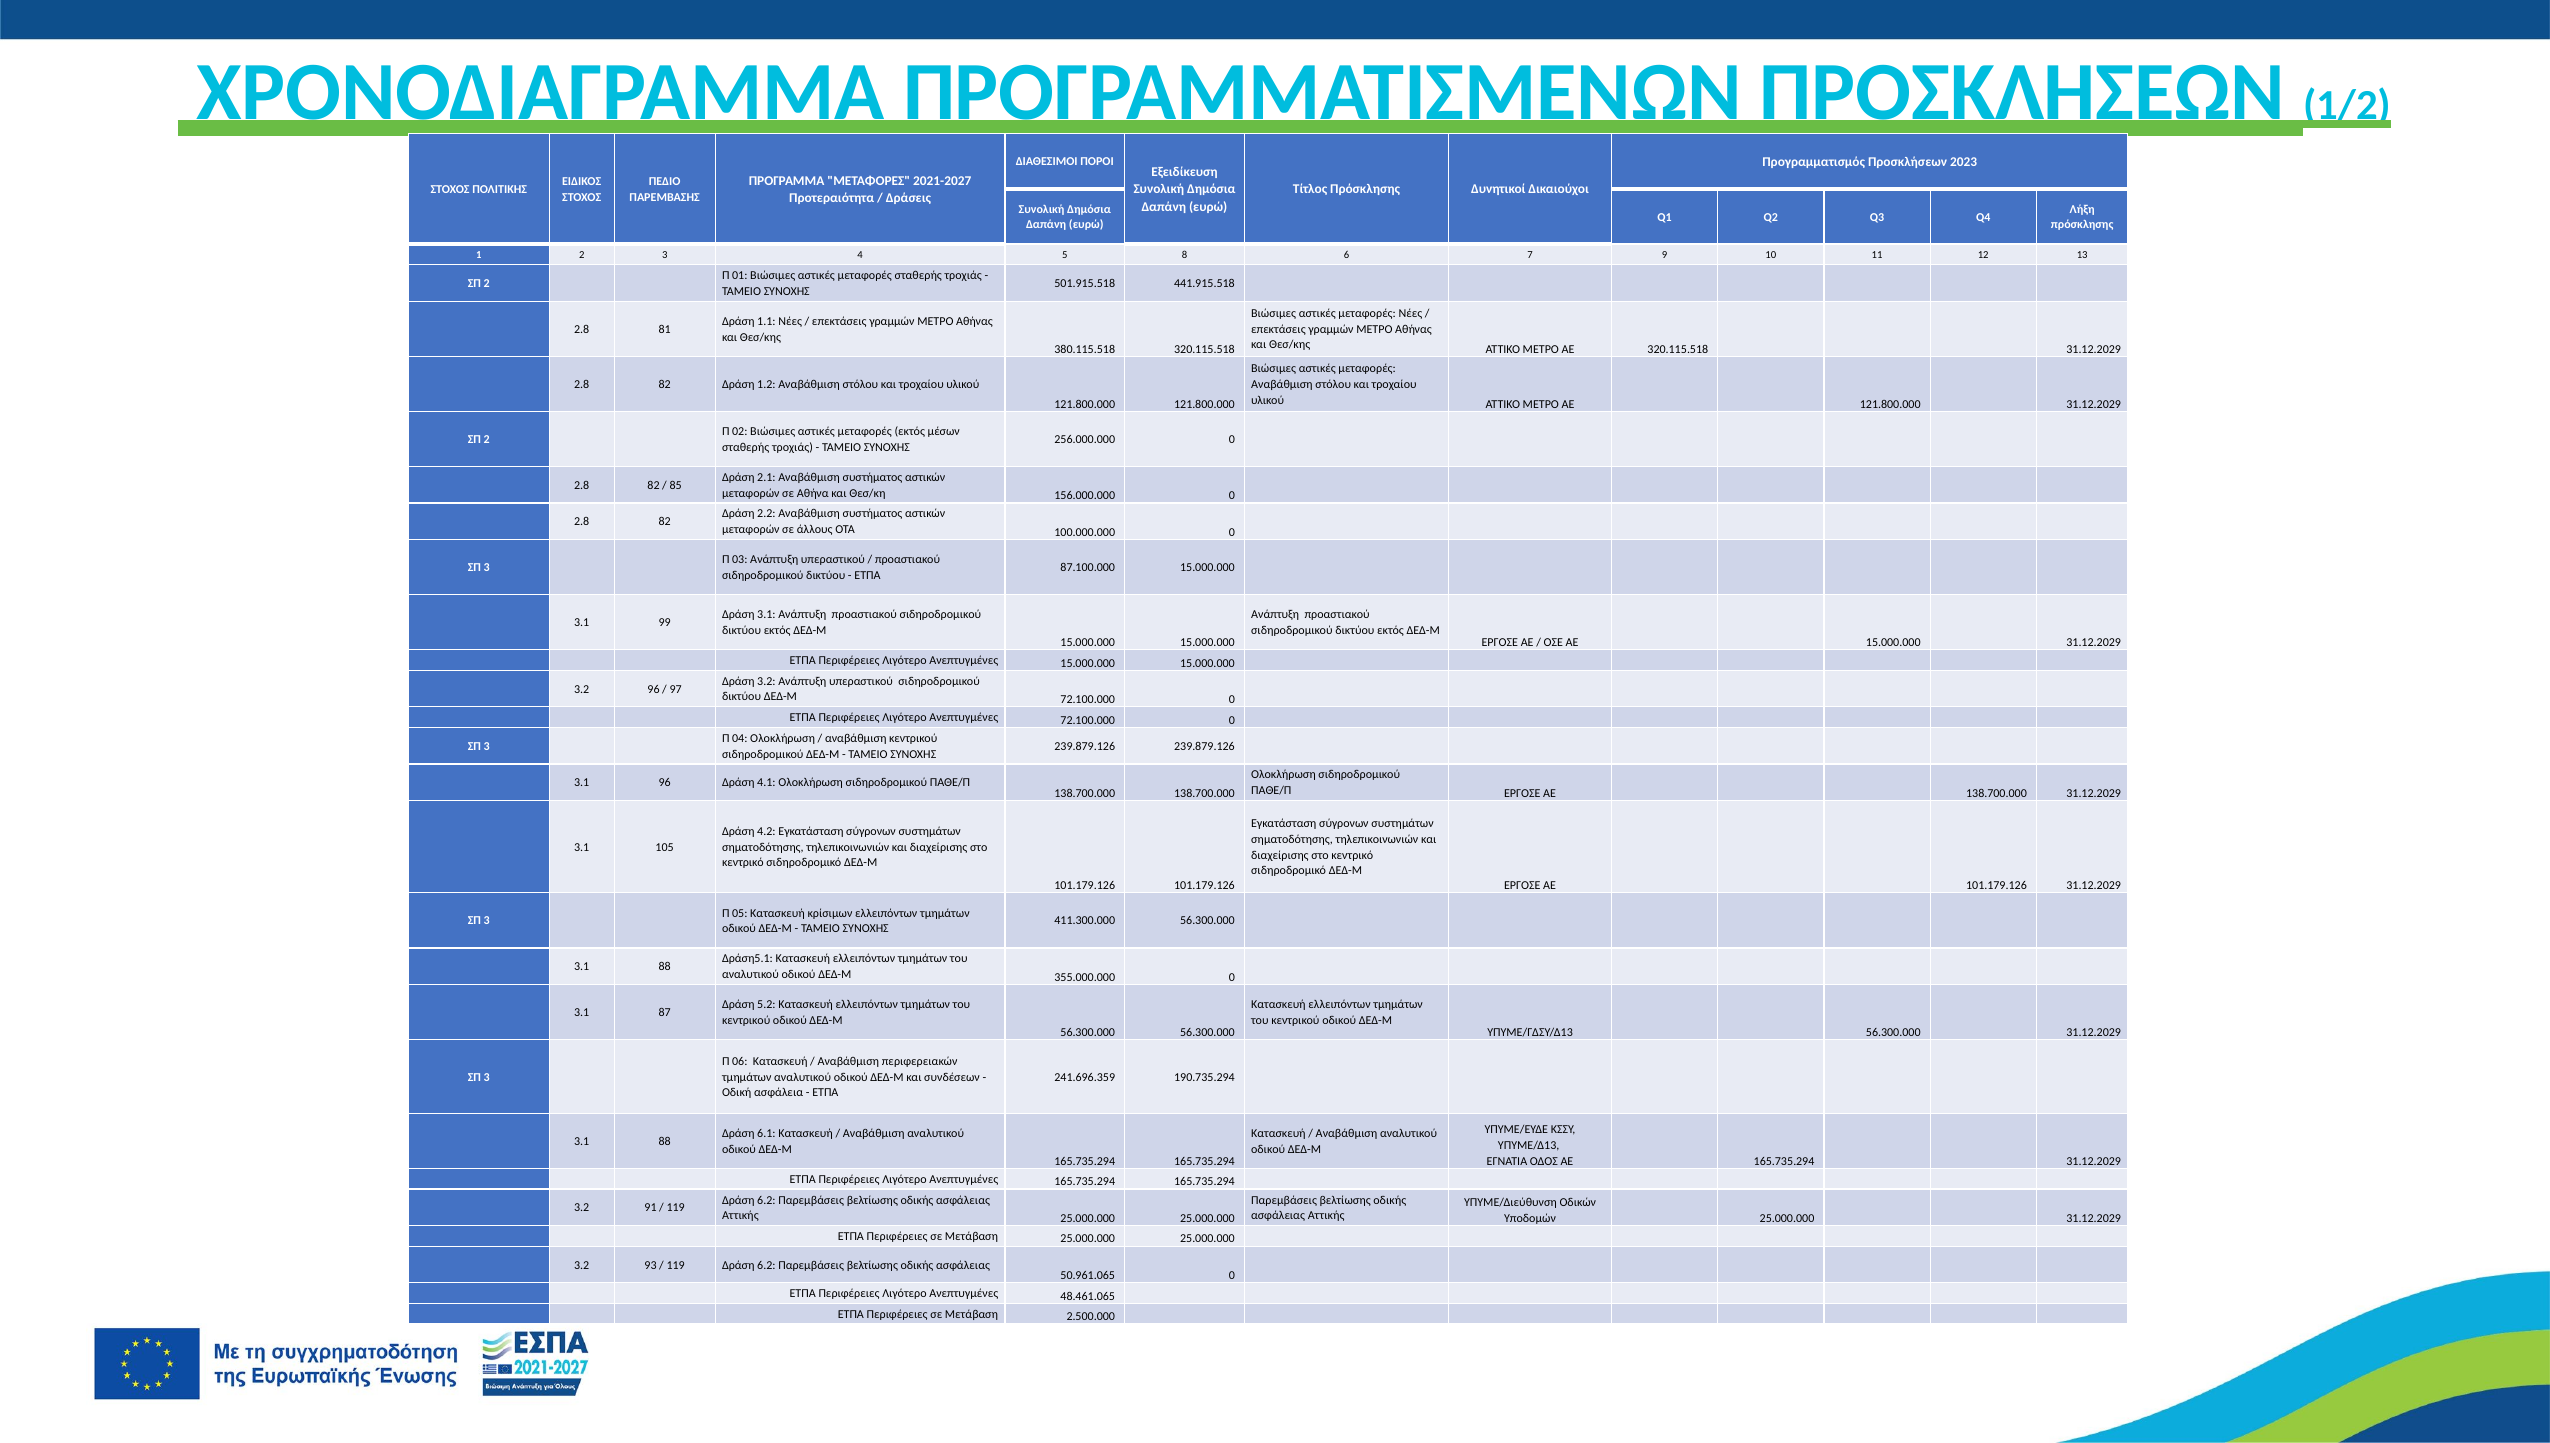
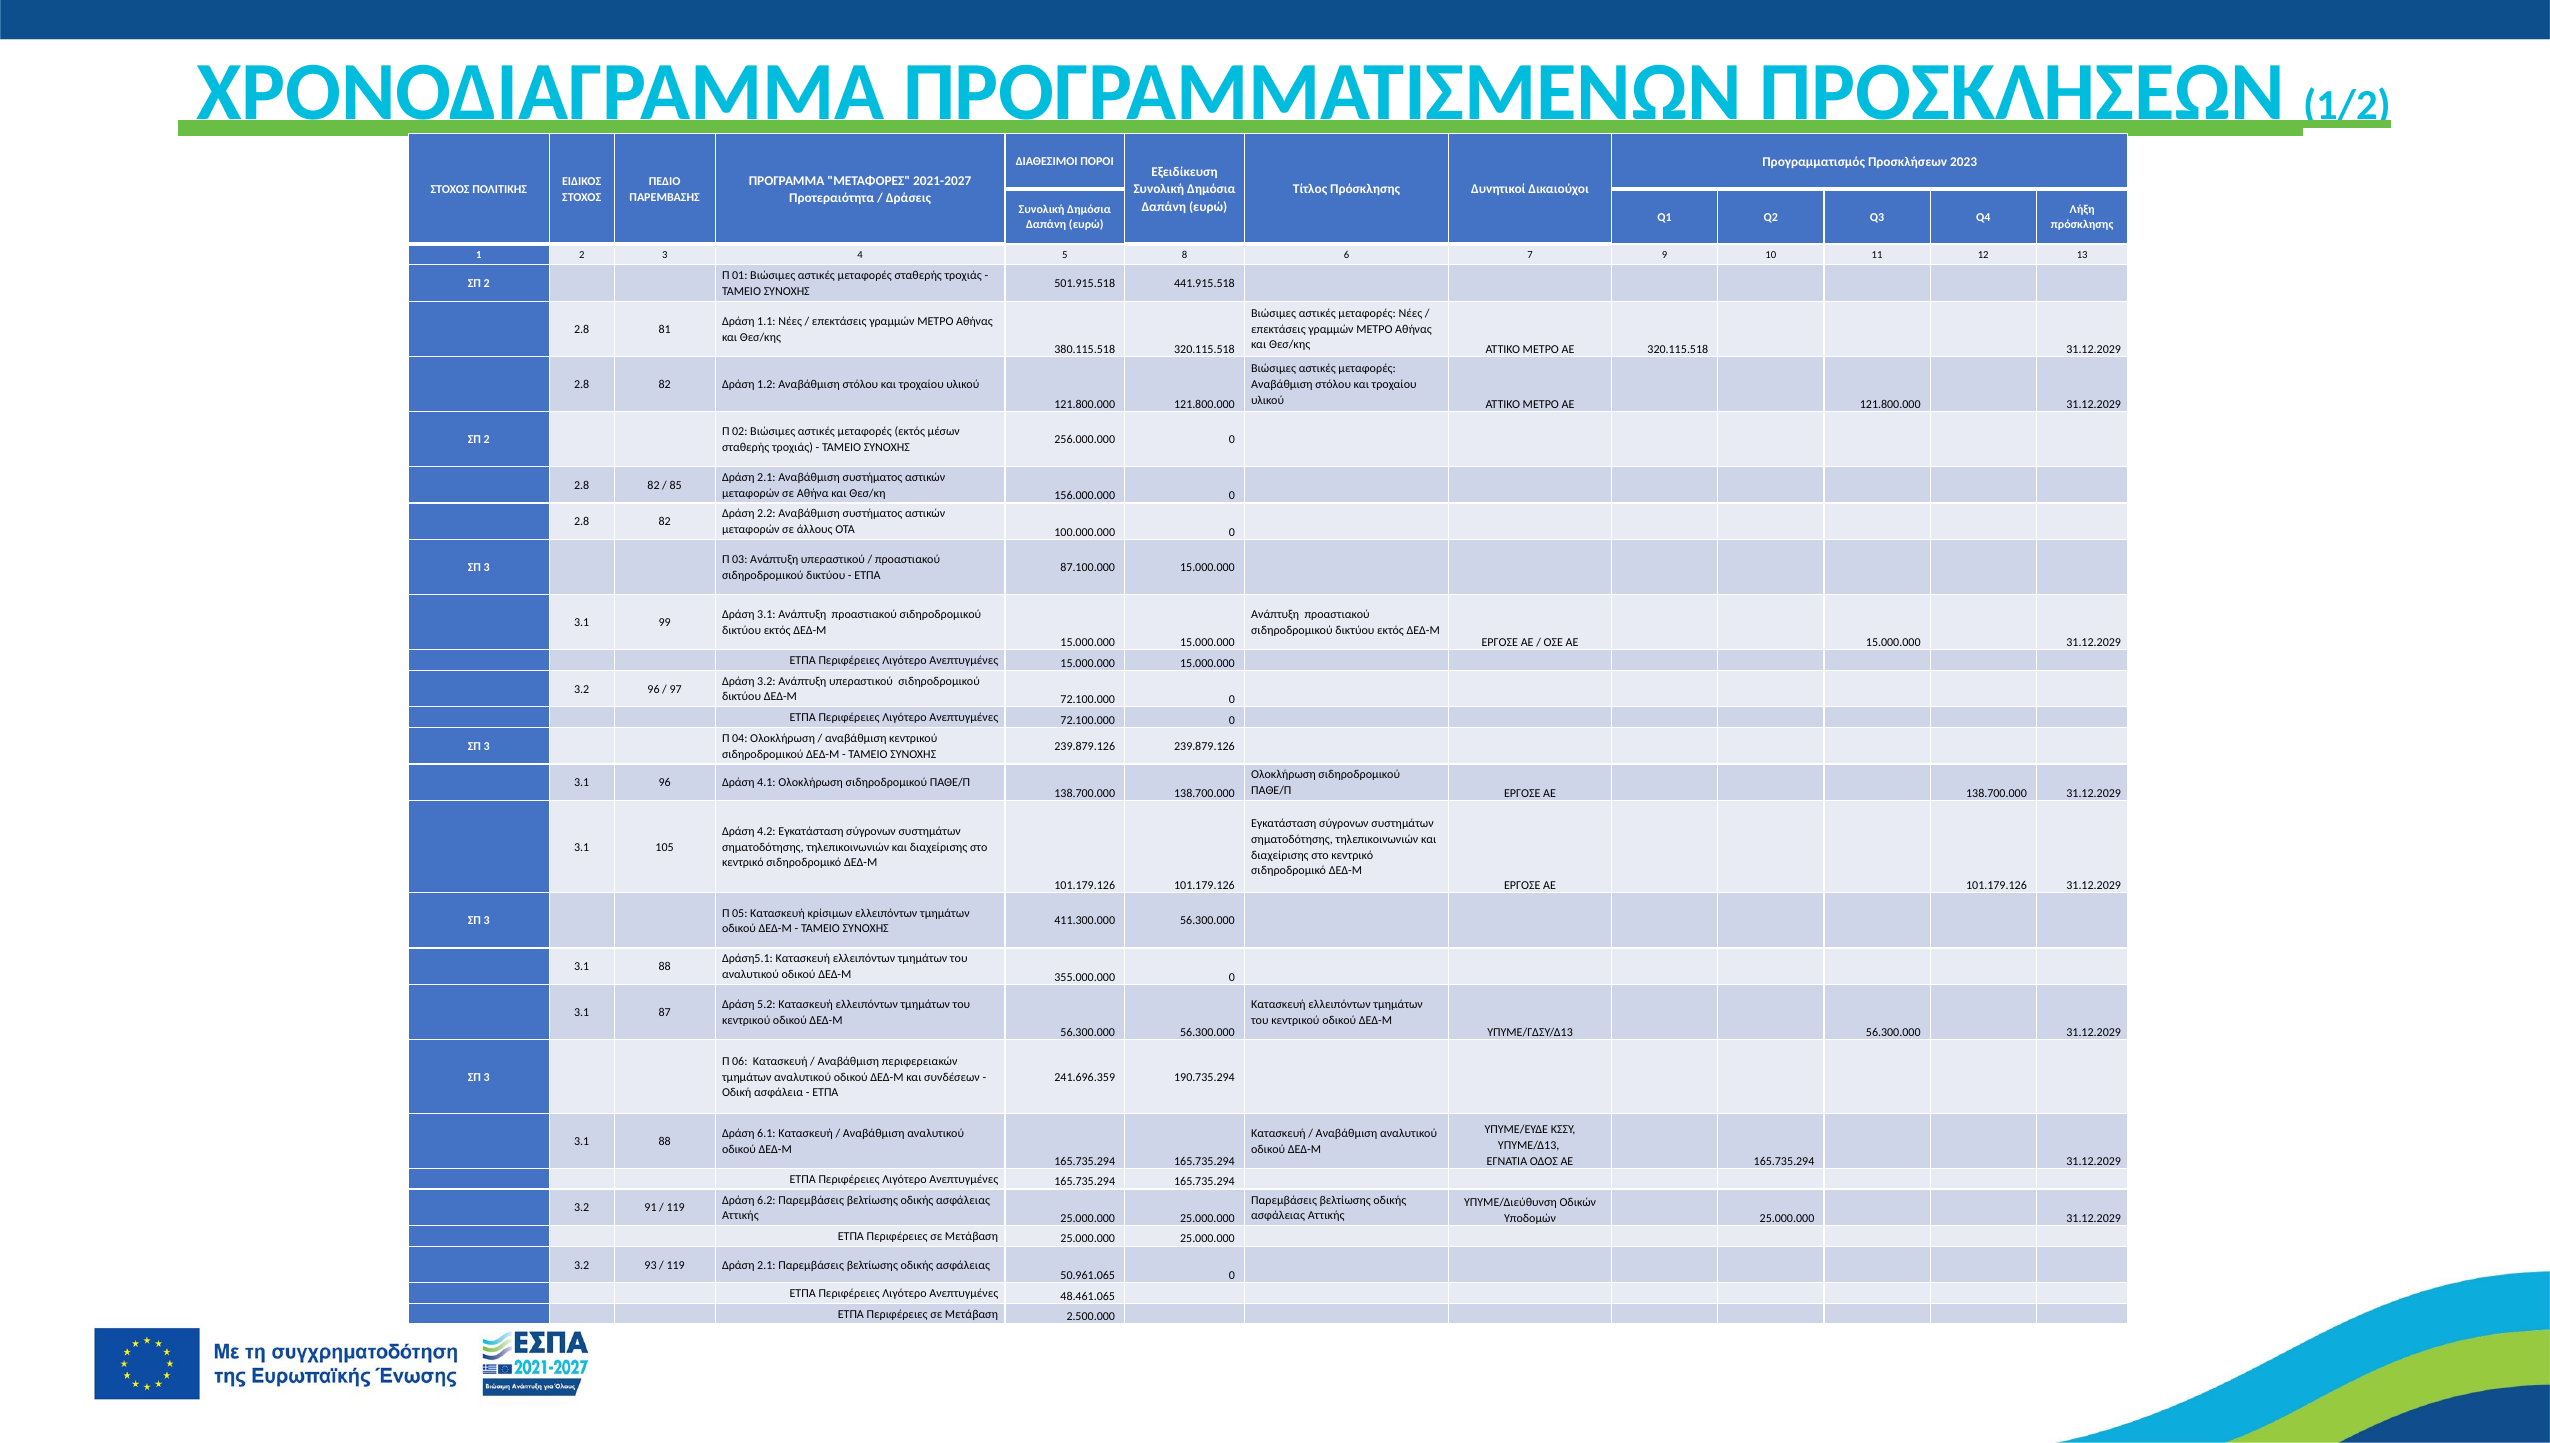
6.2 at (766, 1265): 6.2 -> 2.1
